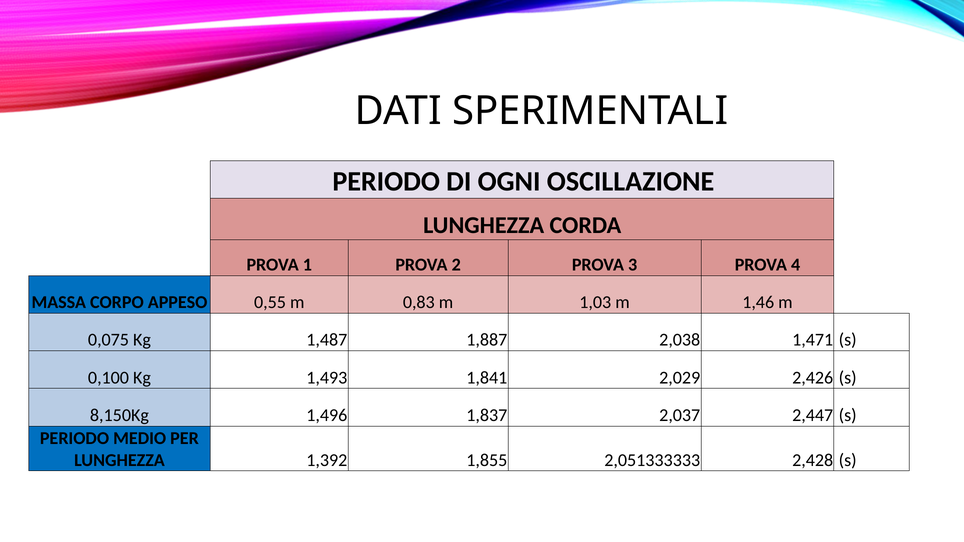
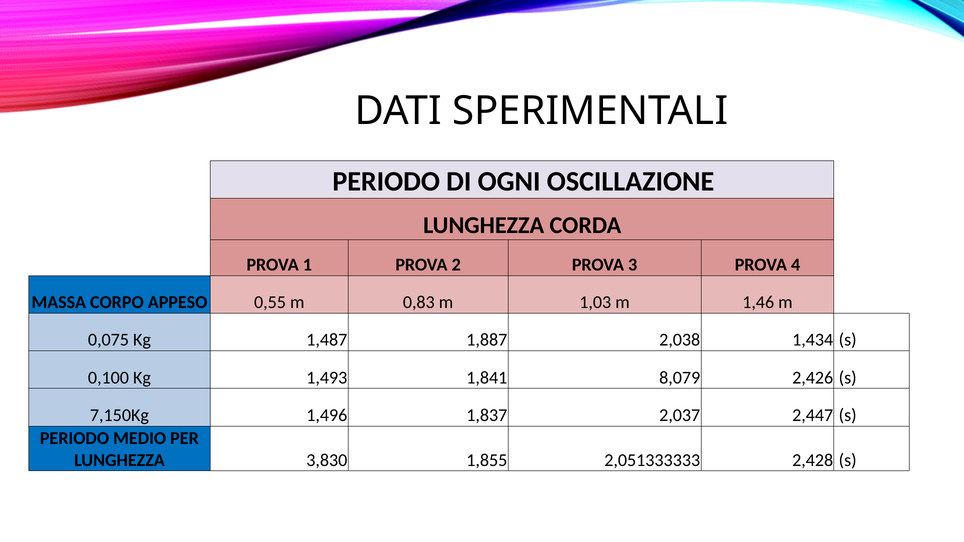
1,471: 1,471 -> 1,434
2,029: 2,029 -> 8,079
8,150Kg: 8,150Kg -> 7,150Kg
1,392: 1,392 -> 3,830
